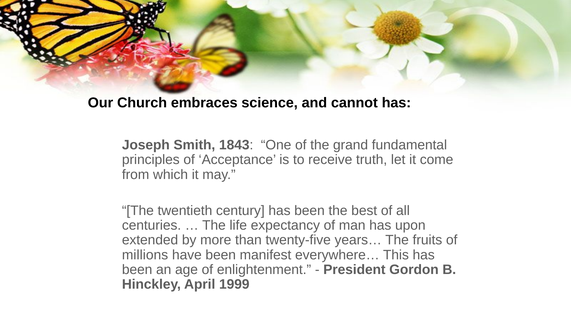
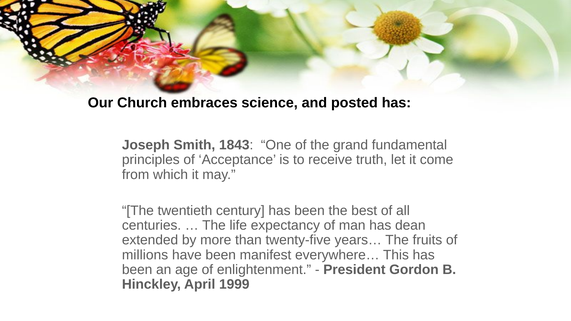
cannot: cannot -> posted
upon: upon -> dean
